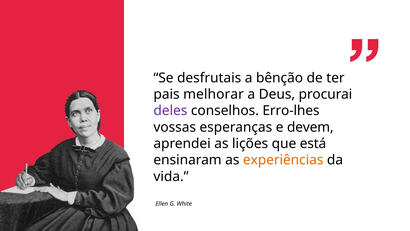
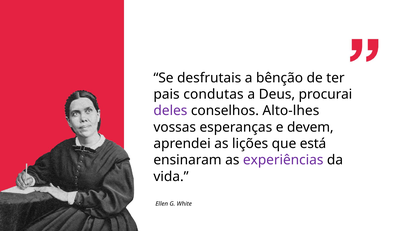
melhorar: melhorar -> condutas
Erro-lhes: Erro-lhes -> Alto-lhes
experiências colour: orange -> purple
